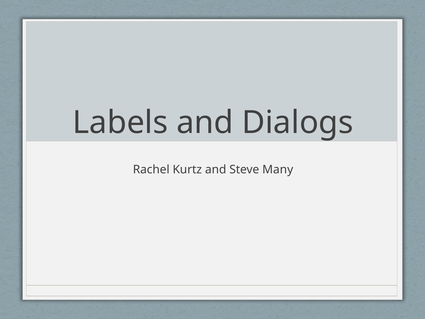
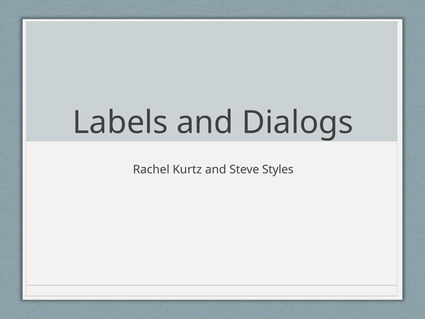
Many: Many -> Styles
